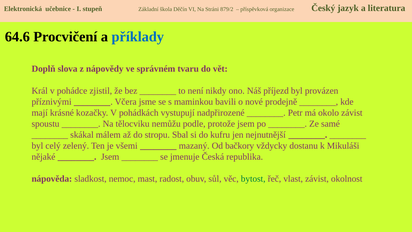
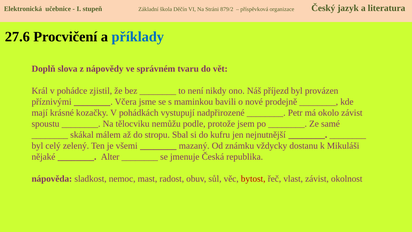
64.6: 64.6 -> 27.6
bačkory: bačkory -> známku
Jsem at (110, 157): Jsem -> Alter
bytost colour: green -> red
